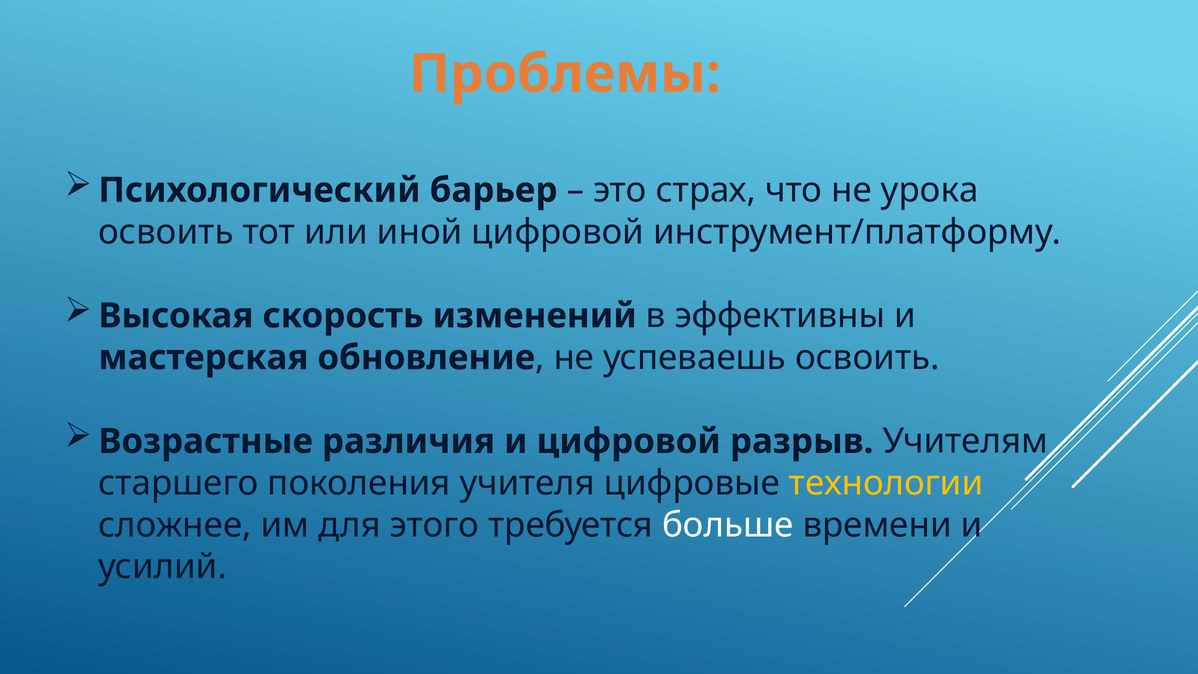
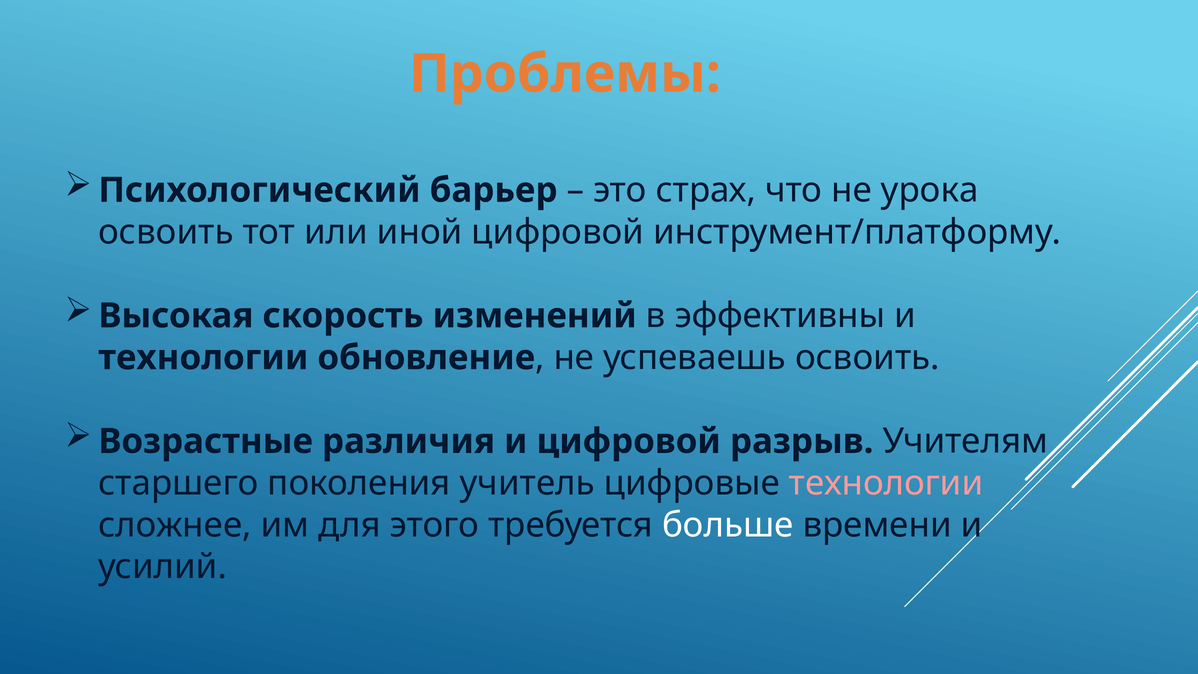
мастерская at (203, 358): мастерская -> технологии
учителя: учителя -> учитель
технологии at (886, 483) colour: yellow -> pink
